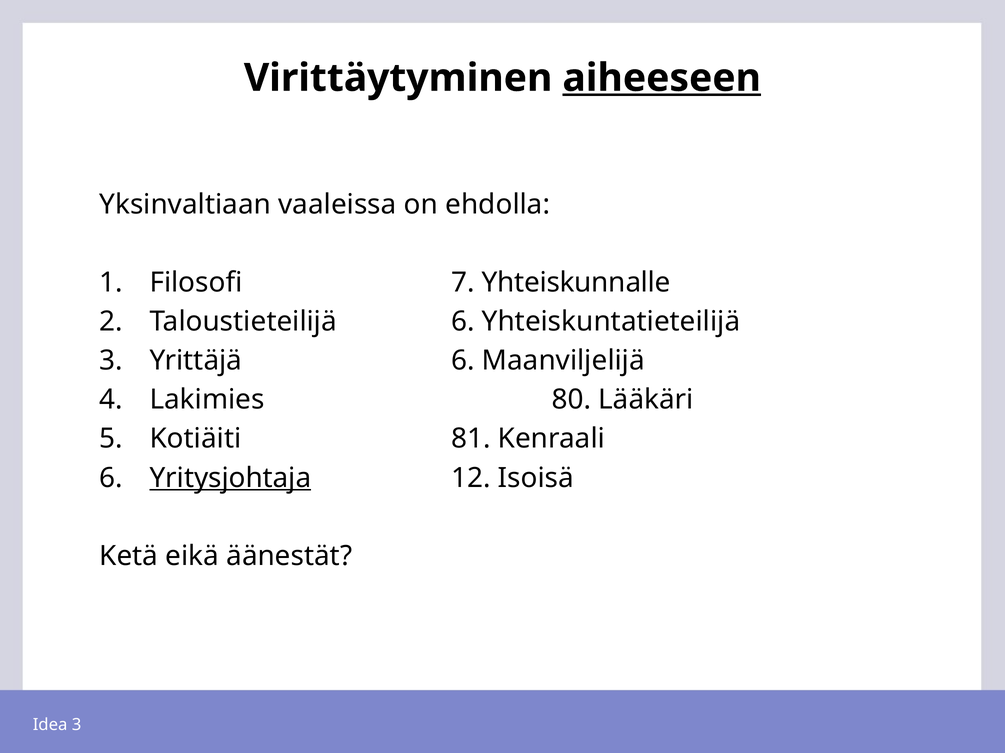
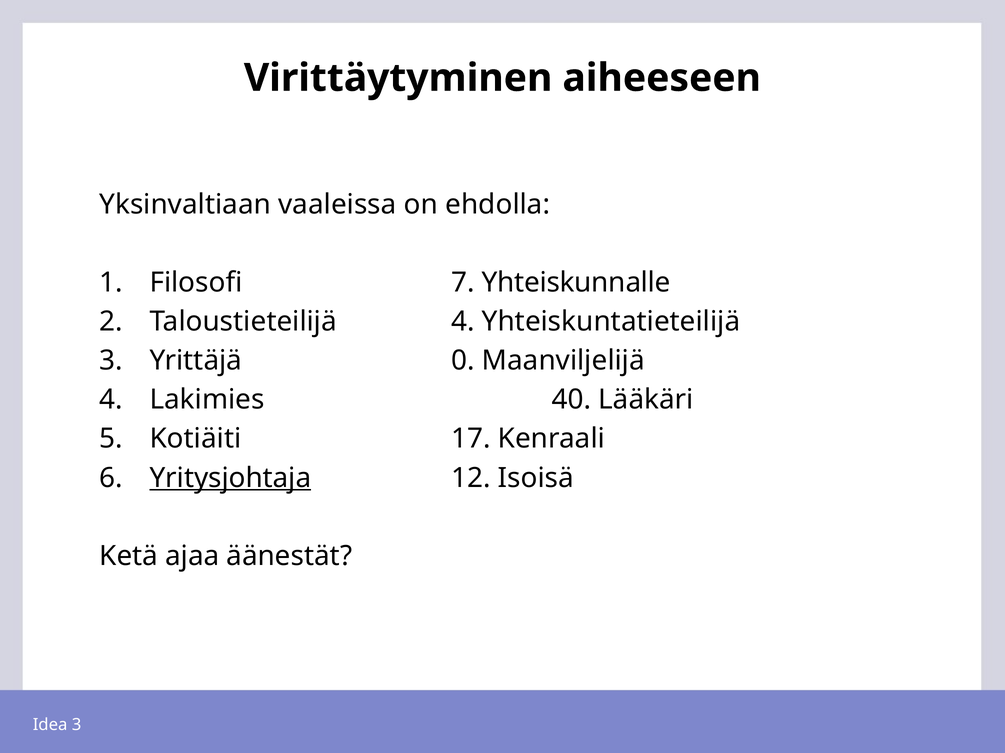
aiheeseen underline: present -> none
Taloustieteilijä 6: 6 -> 4
Yrittäjä 6: 6 -> 0
80: 80 -> 40
81: 81 -> 17
eikä: eikä -> ajaa
